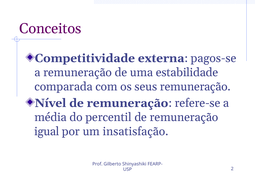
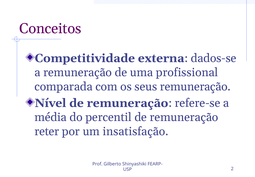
pagos-se: pagos-se -> dados-se
estabilidade: estabilidade -> profissional
igual: igual -> reter
